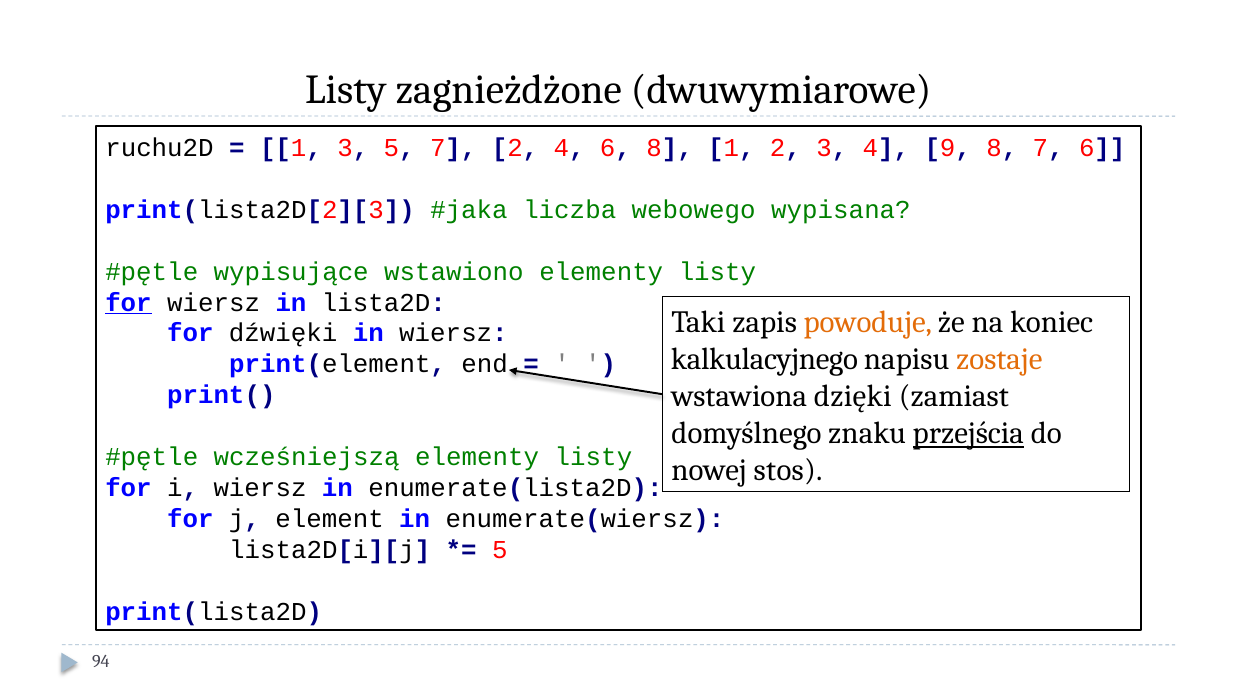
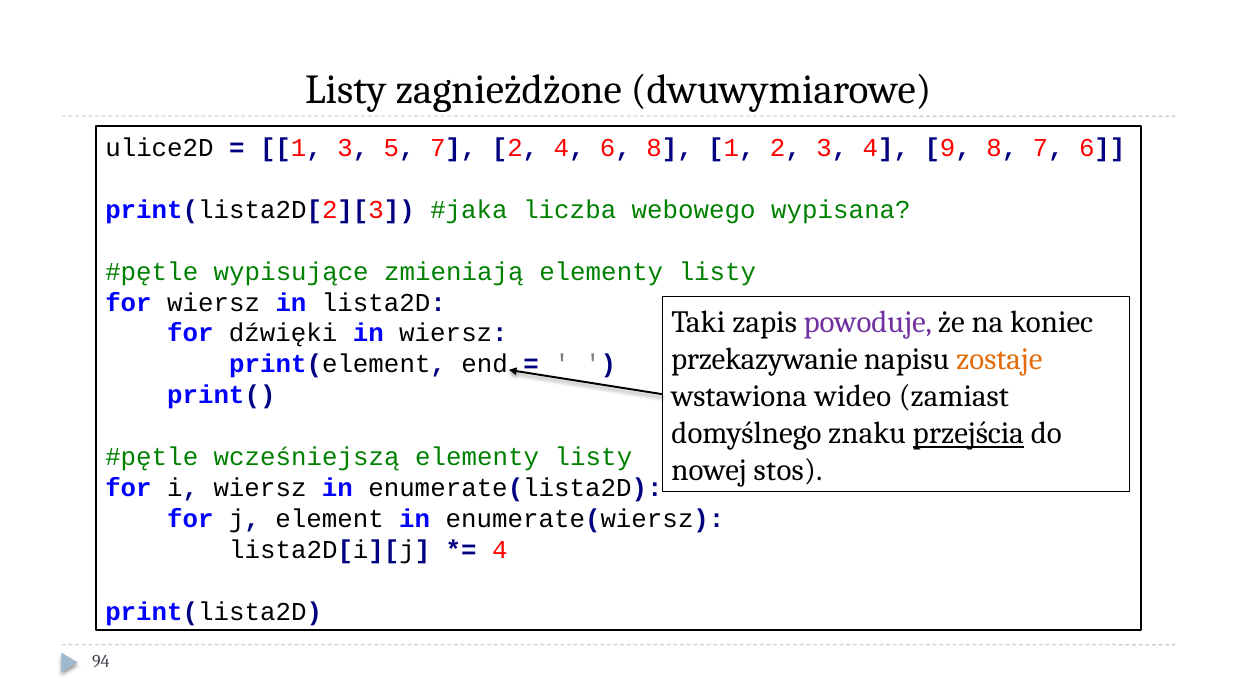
ruchu2D: ruchu2D -> ulice2D
wstawiono: wstawiono -> zmieniają
for at (128, 302) underline: present -> none
powoduje colour: orange -> purple
kalkulacyjnego: kalkulacyjnego -> przekazywanie
dzięki: dzięki -> wideo
5 at (500, 550): 5 -> 4
